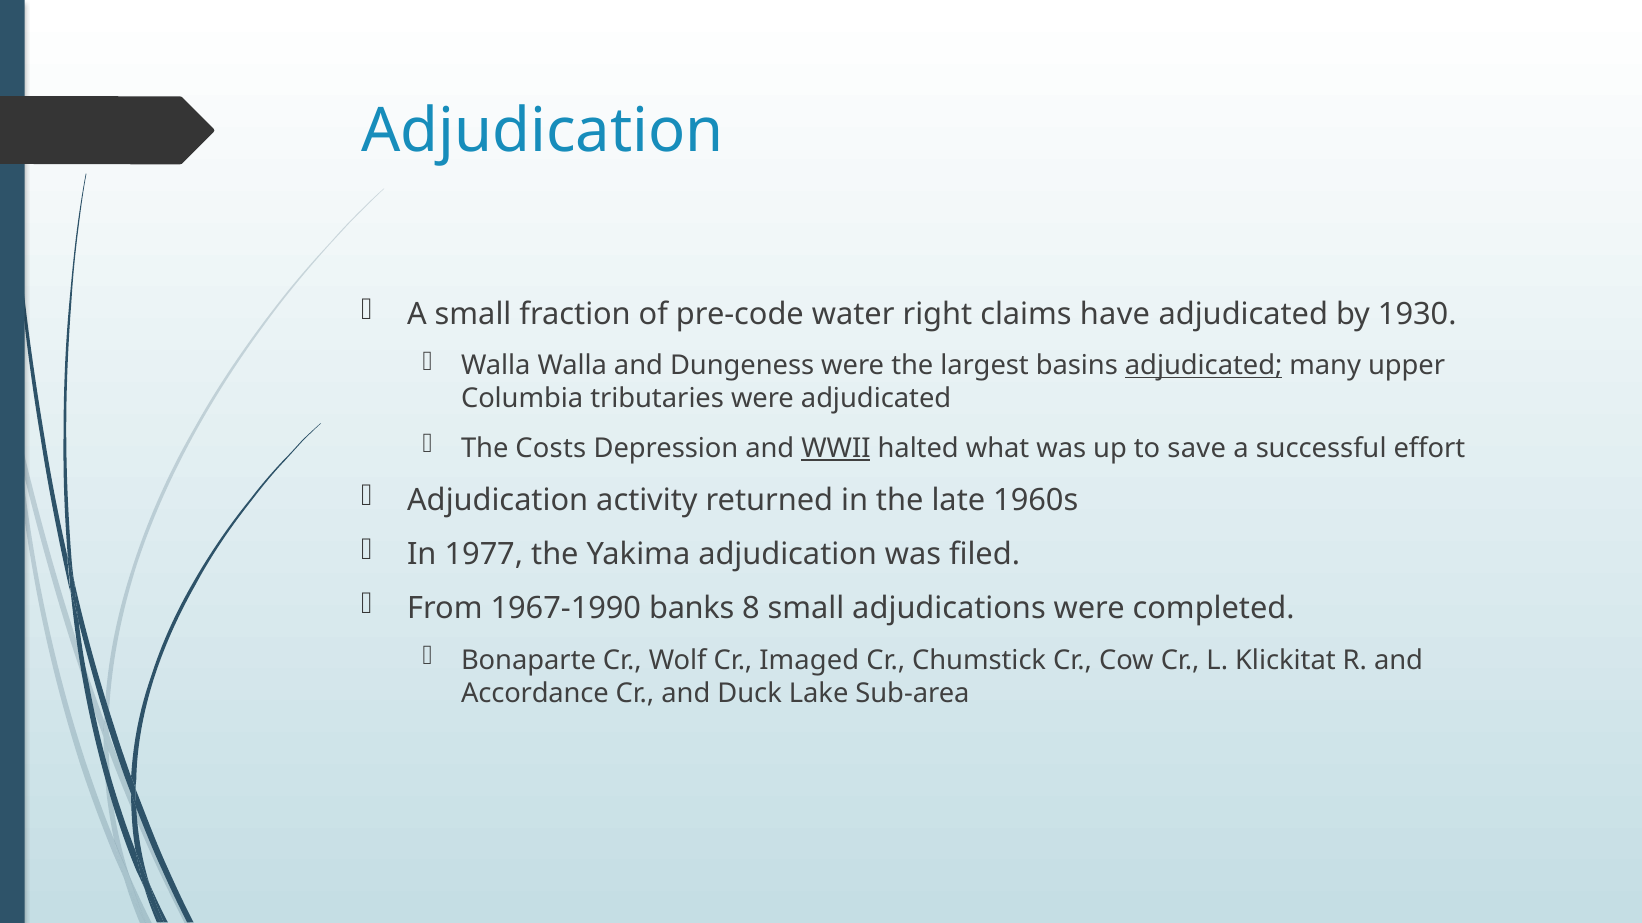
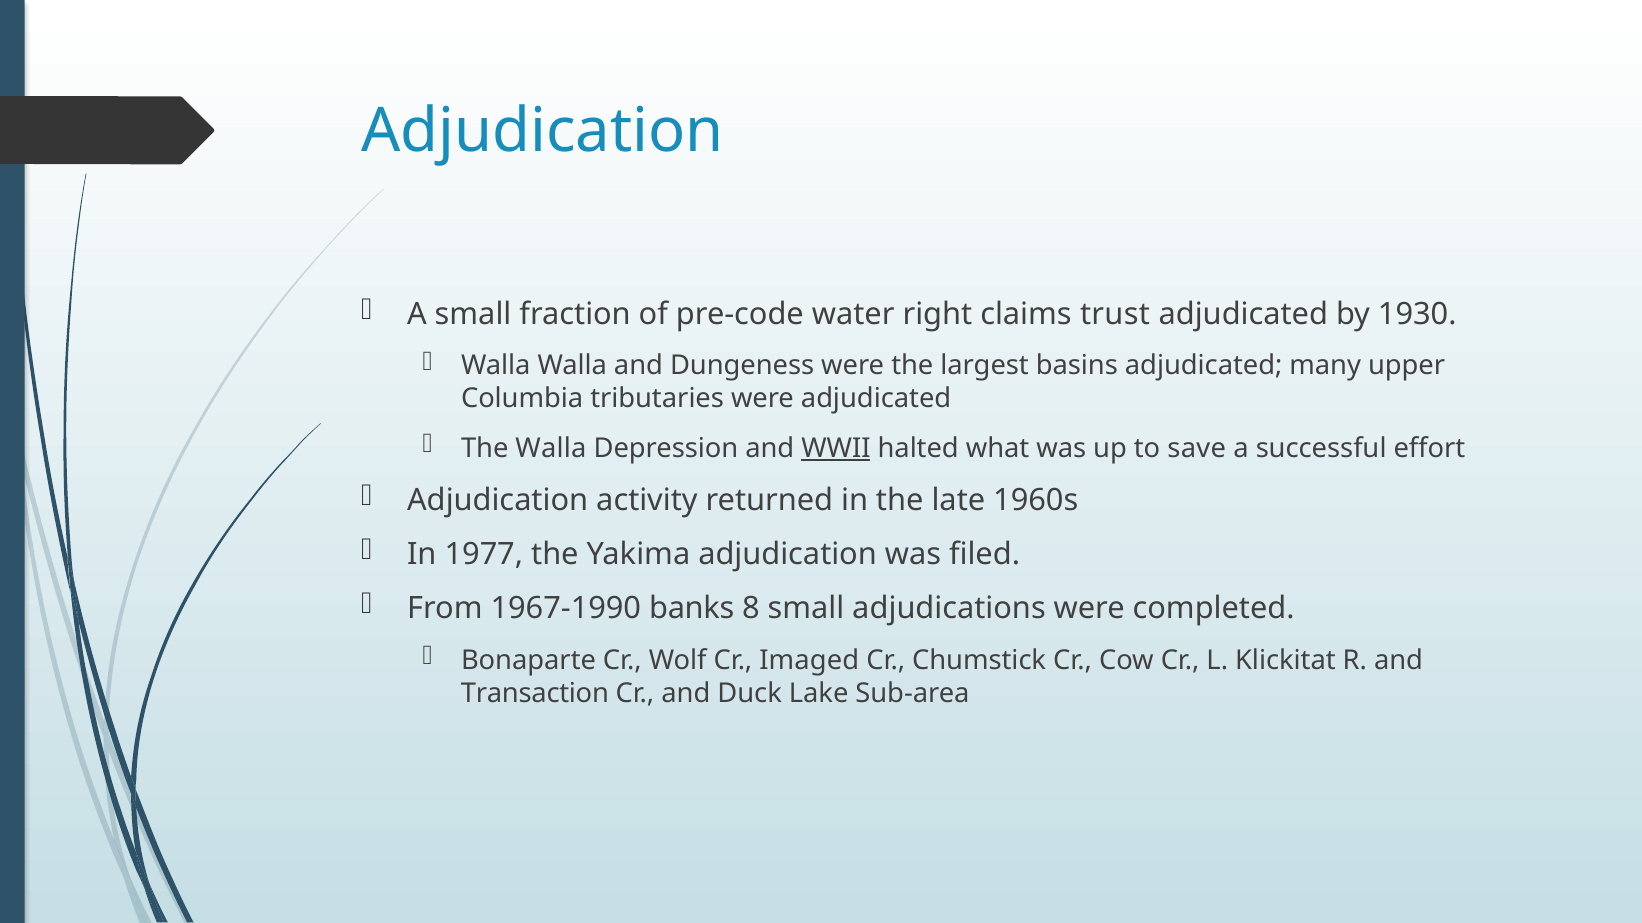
have: have -> trust
adjudicated at (1204, 366) underline: present -> none
The Costs: Costs -> Walla
Accordance: Accordance -> Transaction
